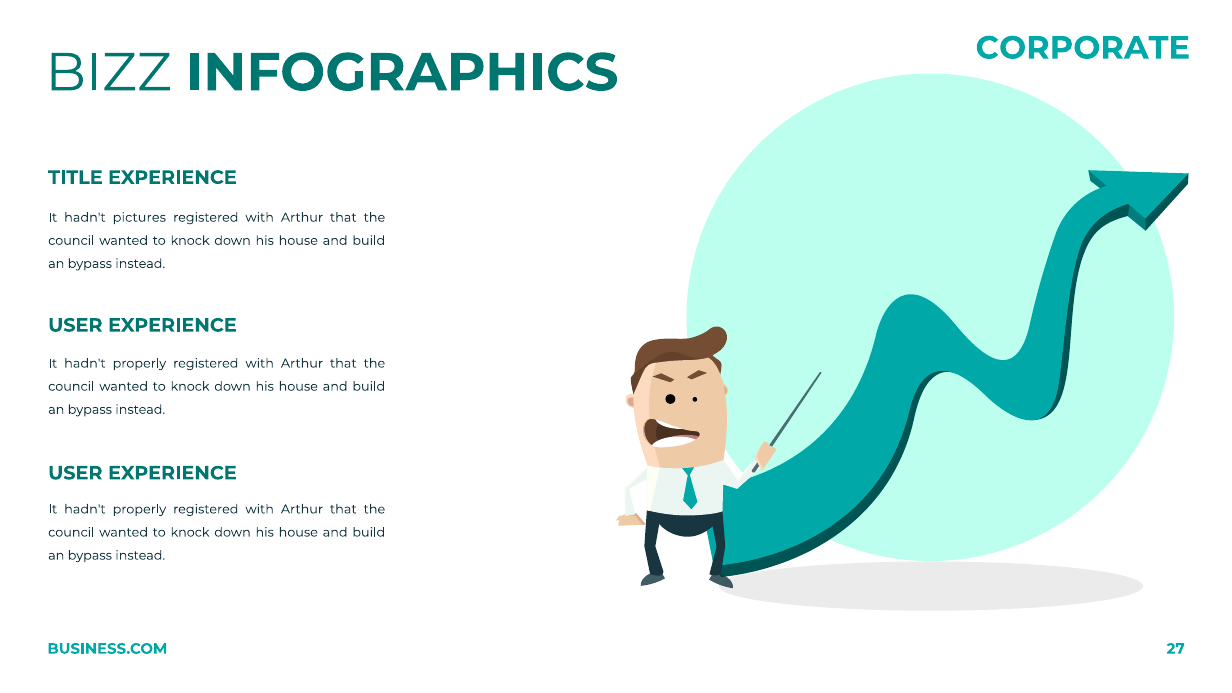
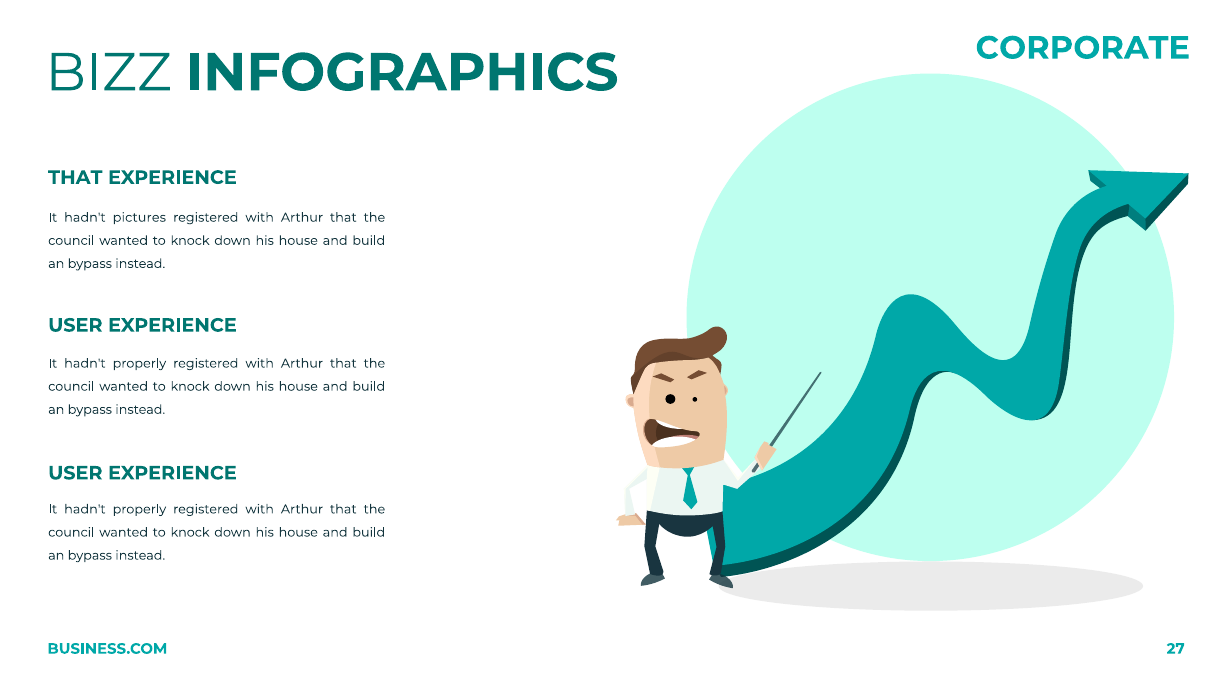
TITLE at (75, 177): TITLE -> THAT
